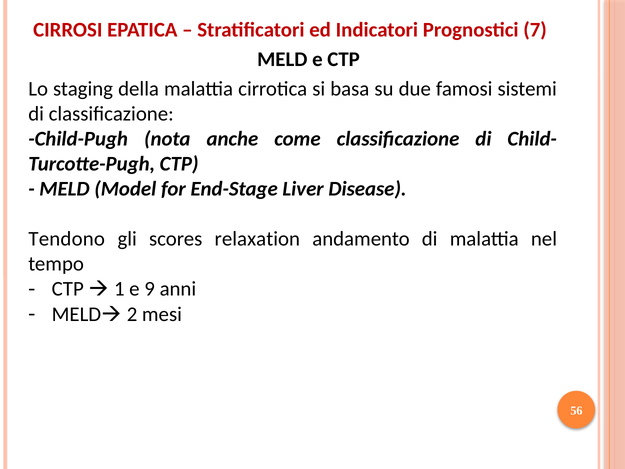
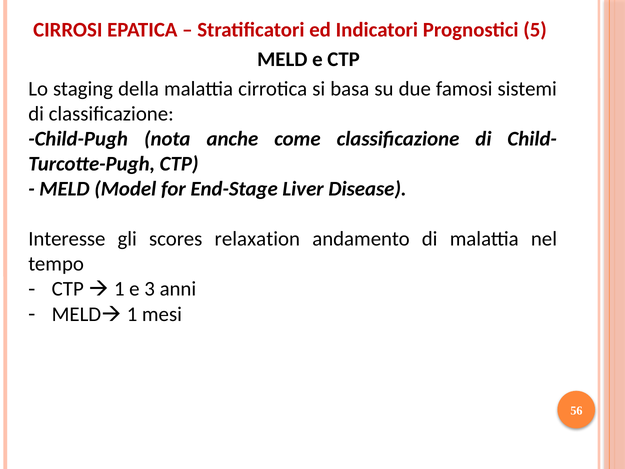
7: 7 -> 5
Tendono: Tendono -> Interesse
9: 9 -> 3
MELD 2: 2 -> 1
